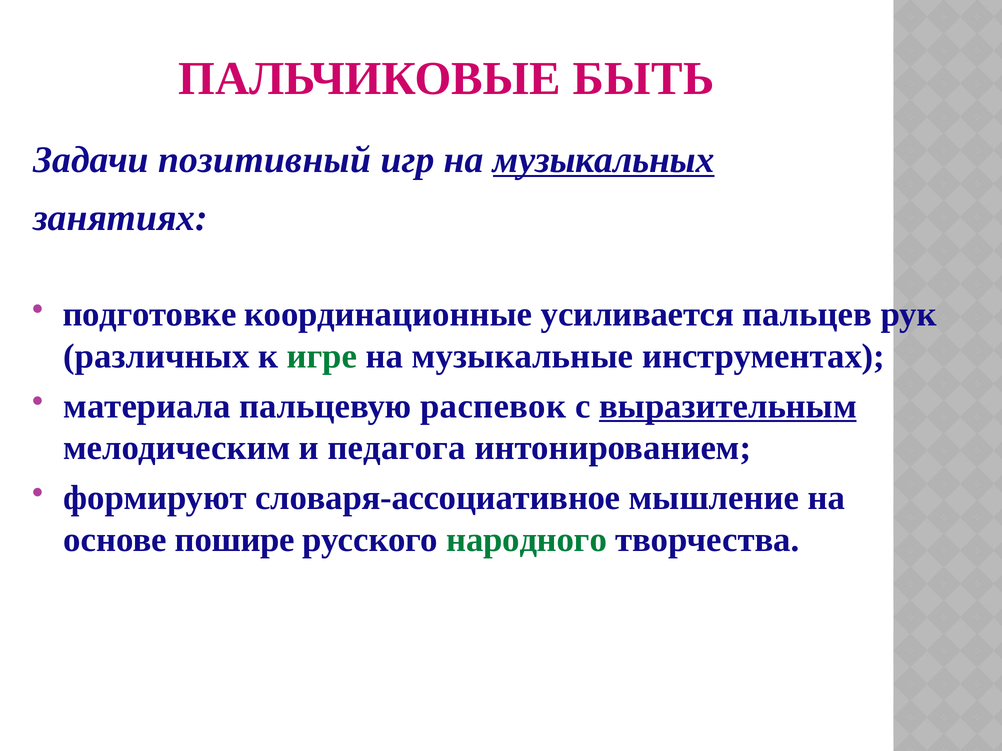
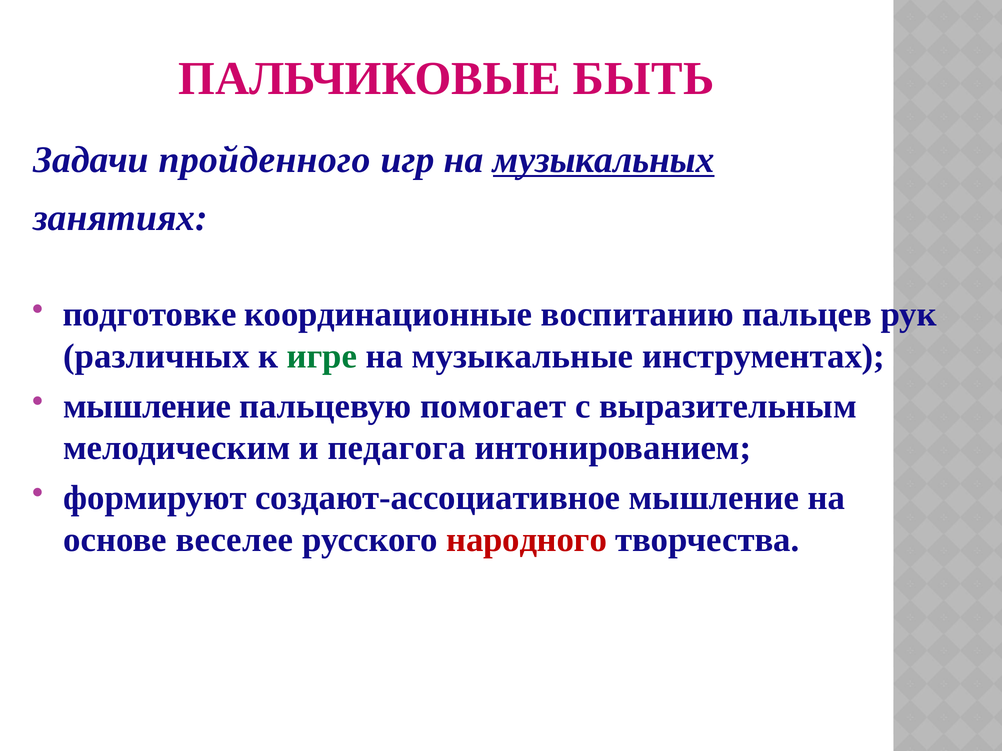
позитивный: позитивный -> пройденного
усиливается: усиливается -> воспитанию
материала at (147, 406): материала -> мышление
распевок: распевок -> помогает
выразительным underline: present -> none
словаря-ассоциативное: словаря-ассоциативное -> создают-ассоциативное
пошире: пошире -> веселее
народного colour: green -> red
